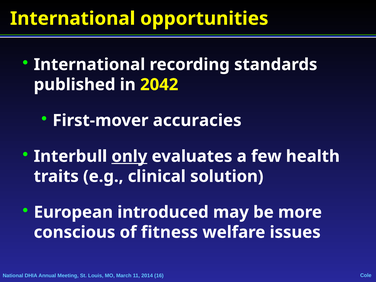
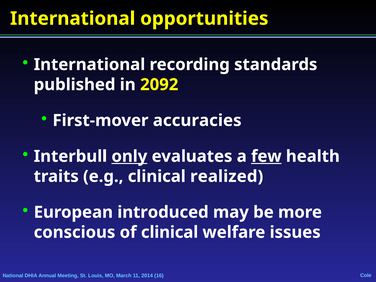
2042: 2042 -> 2092
few underline: none -> present
solution: solution -> realized
of fitness: fitness -> clinical
